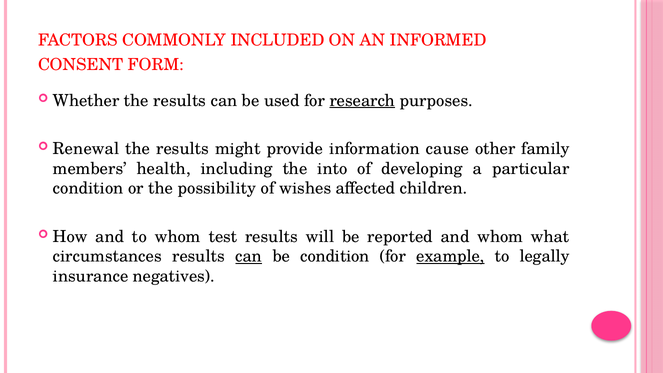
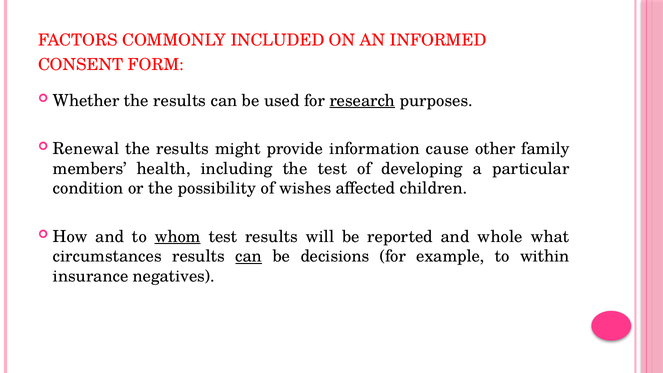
the into: into -> test
whom at (178, 237) underline: none -> present
and whom: whom -> whole
be condition: condition -> decisions
example underline: present -> none
legally: legally -> within
